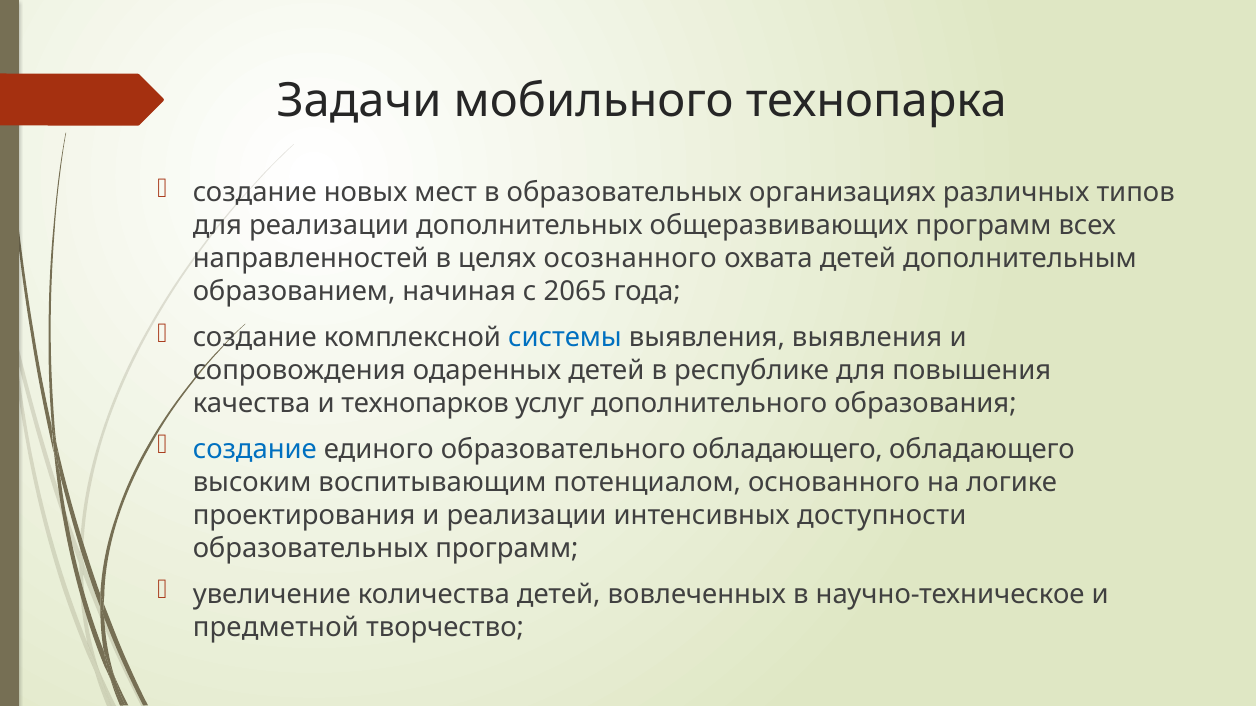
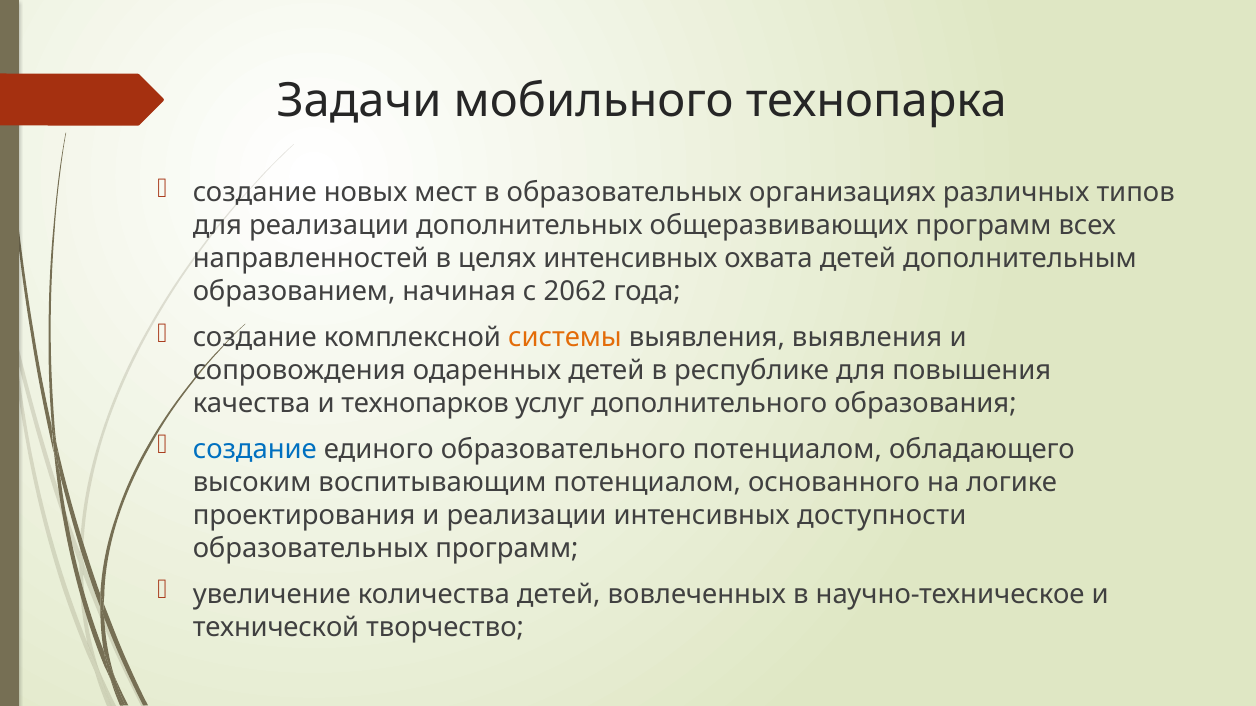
целях осознанного: осознанного -> интенсивных
2065: 2065 -> 2062
системы colour: blue -> orange
образовательного обладающего: обладающего -> потенциалом
предметной: предметной -> технической
